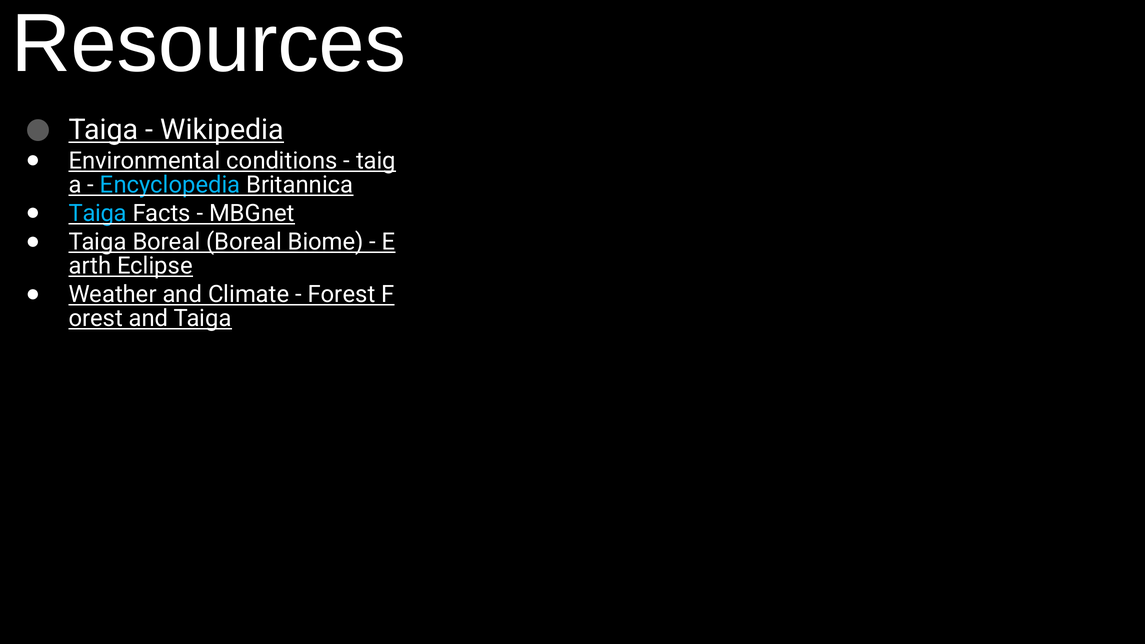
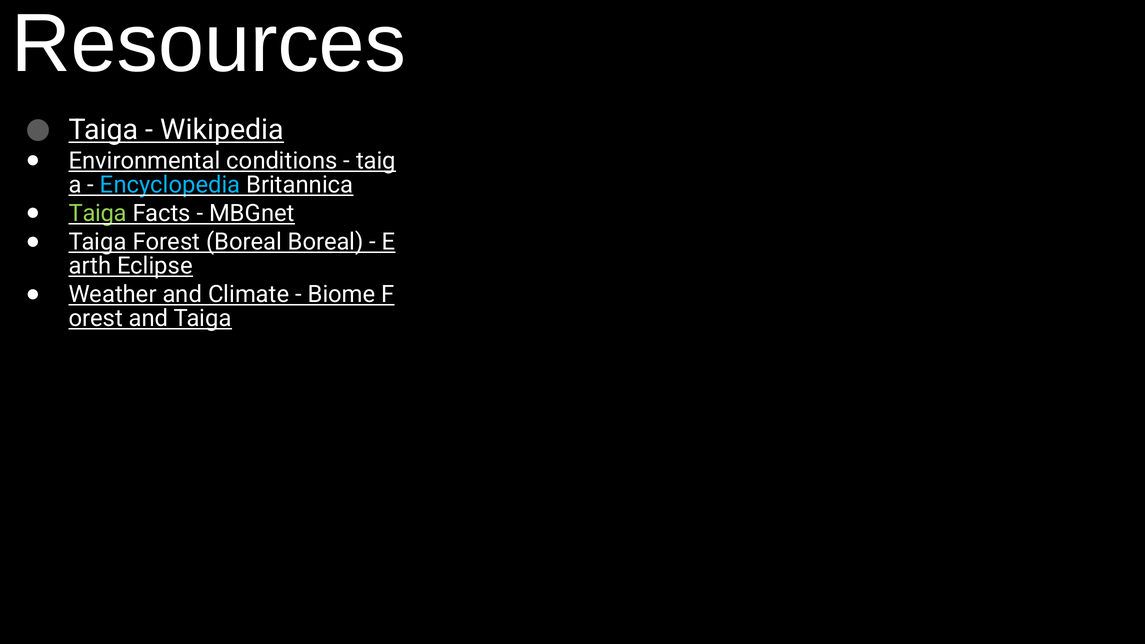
Taiga at (98, 214) colour: light blue -> light green
Taiga Boreal: Boreal -> Forest
Boreal Biome: Biome -> Boreal
Forest: Forest -> Biome
